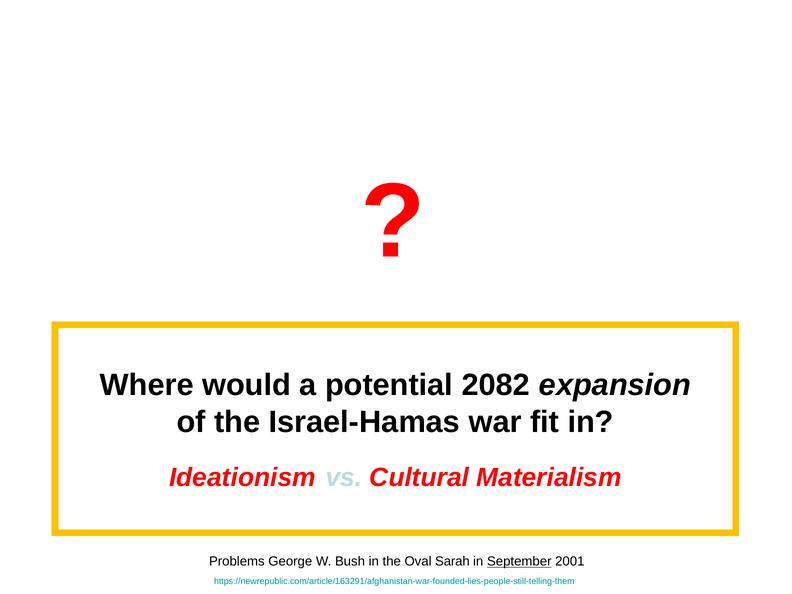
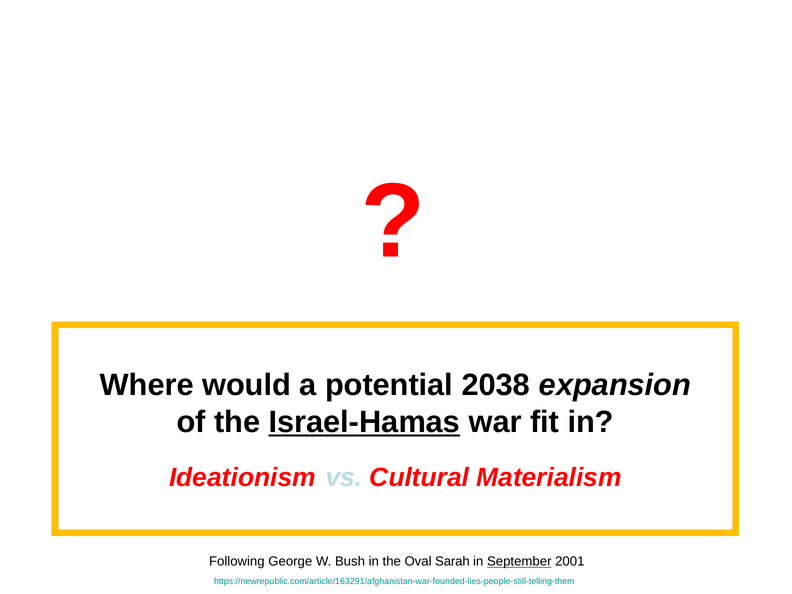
2082: 2082 -> 2038
Israel-Hamas underline: none -> present
Problems: Problems -> Following
